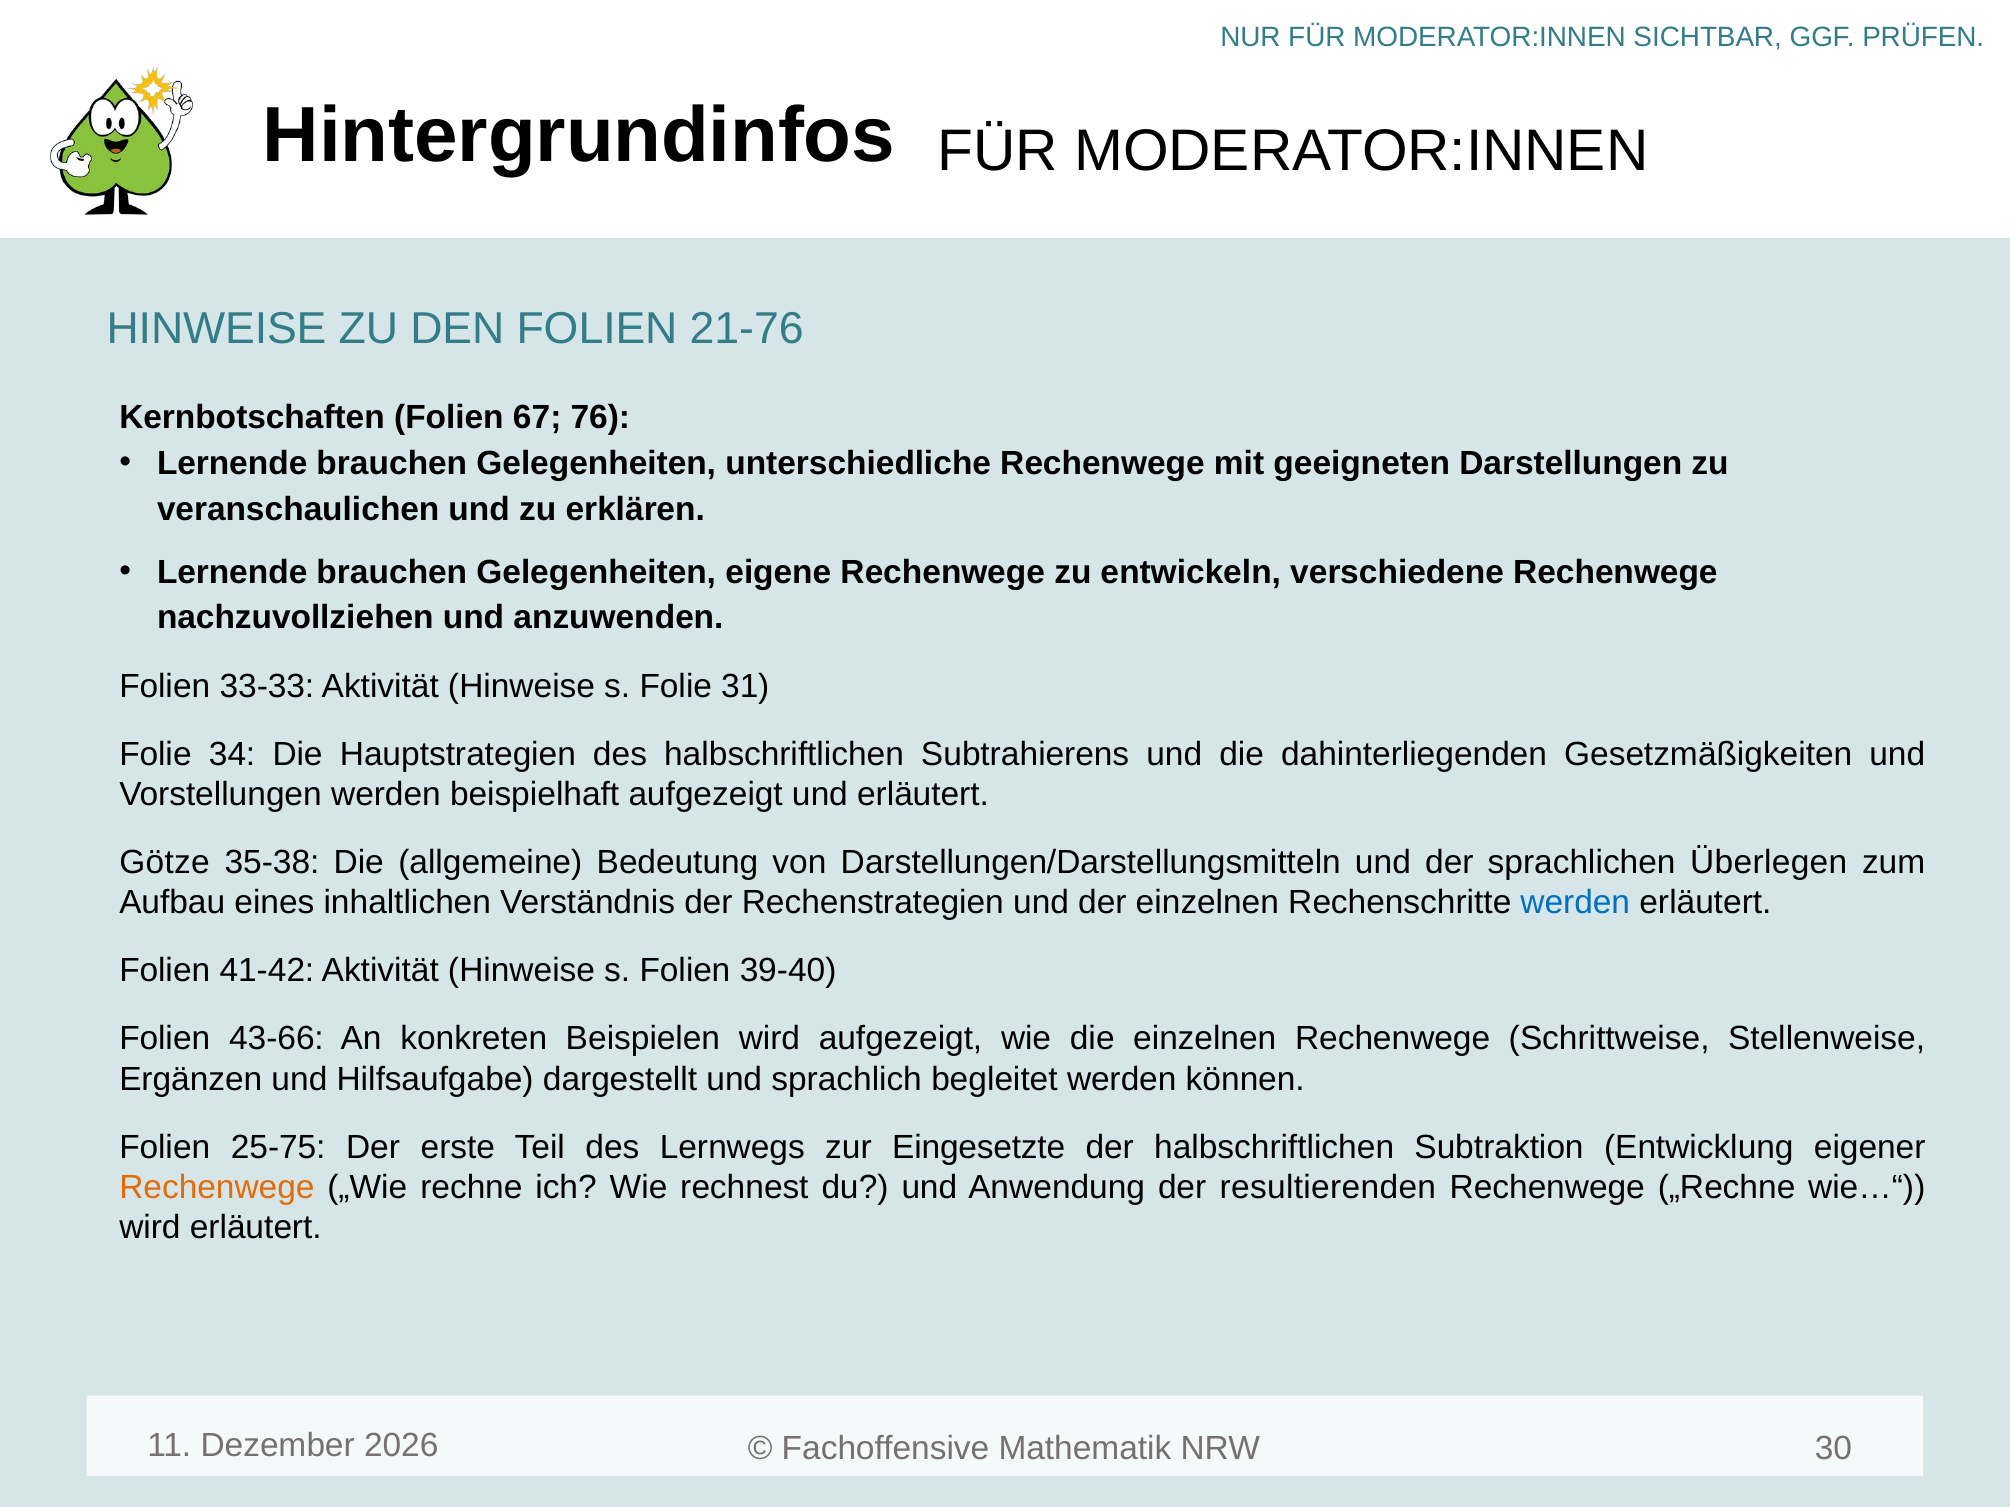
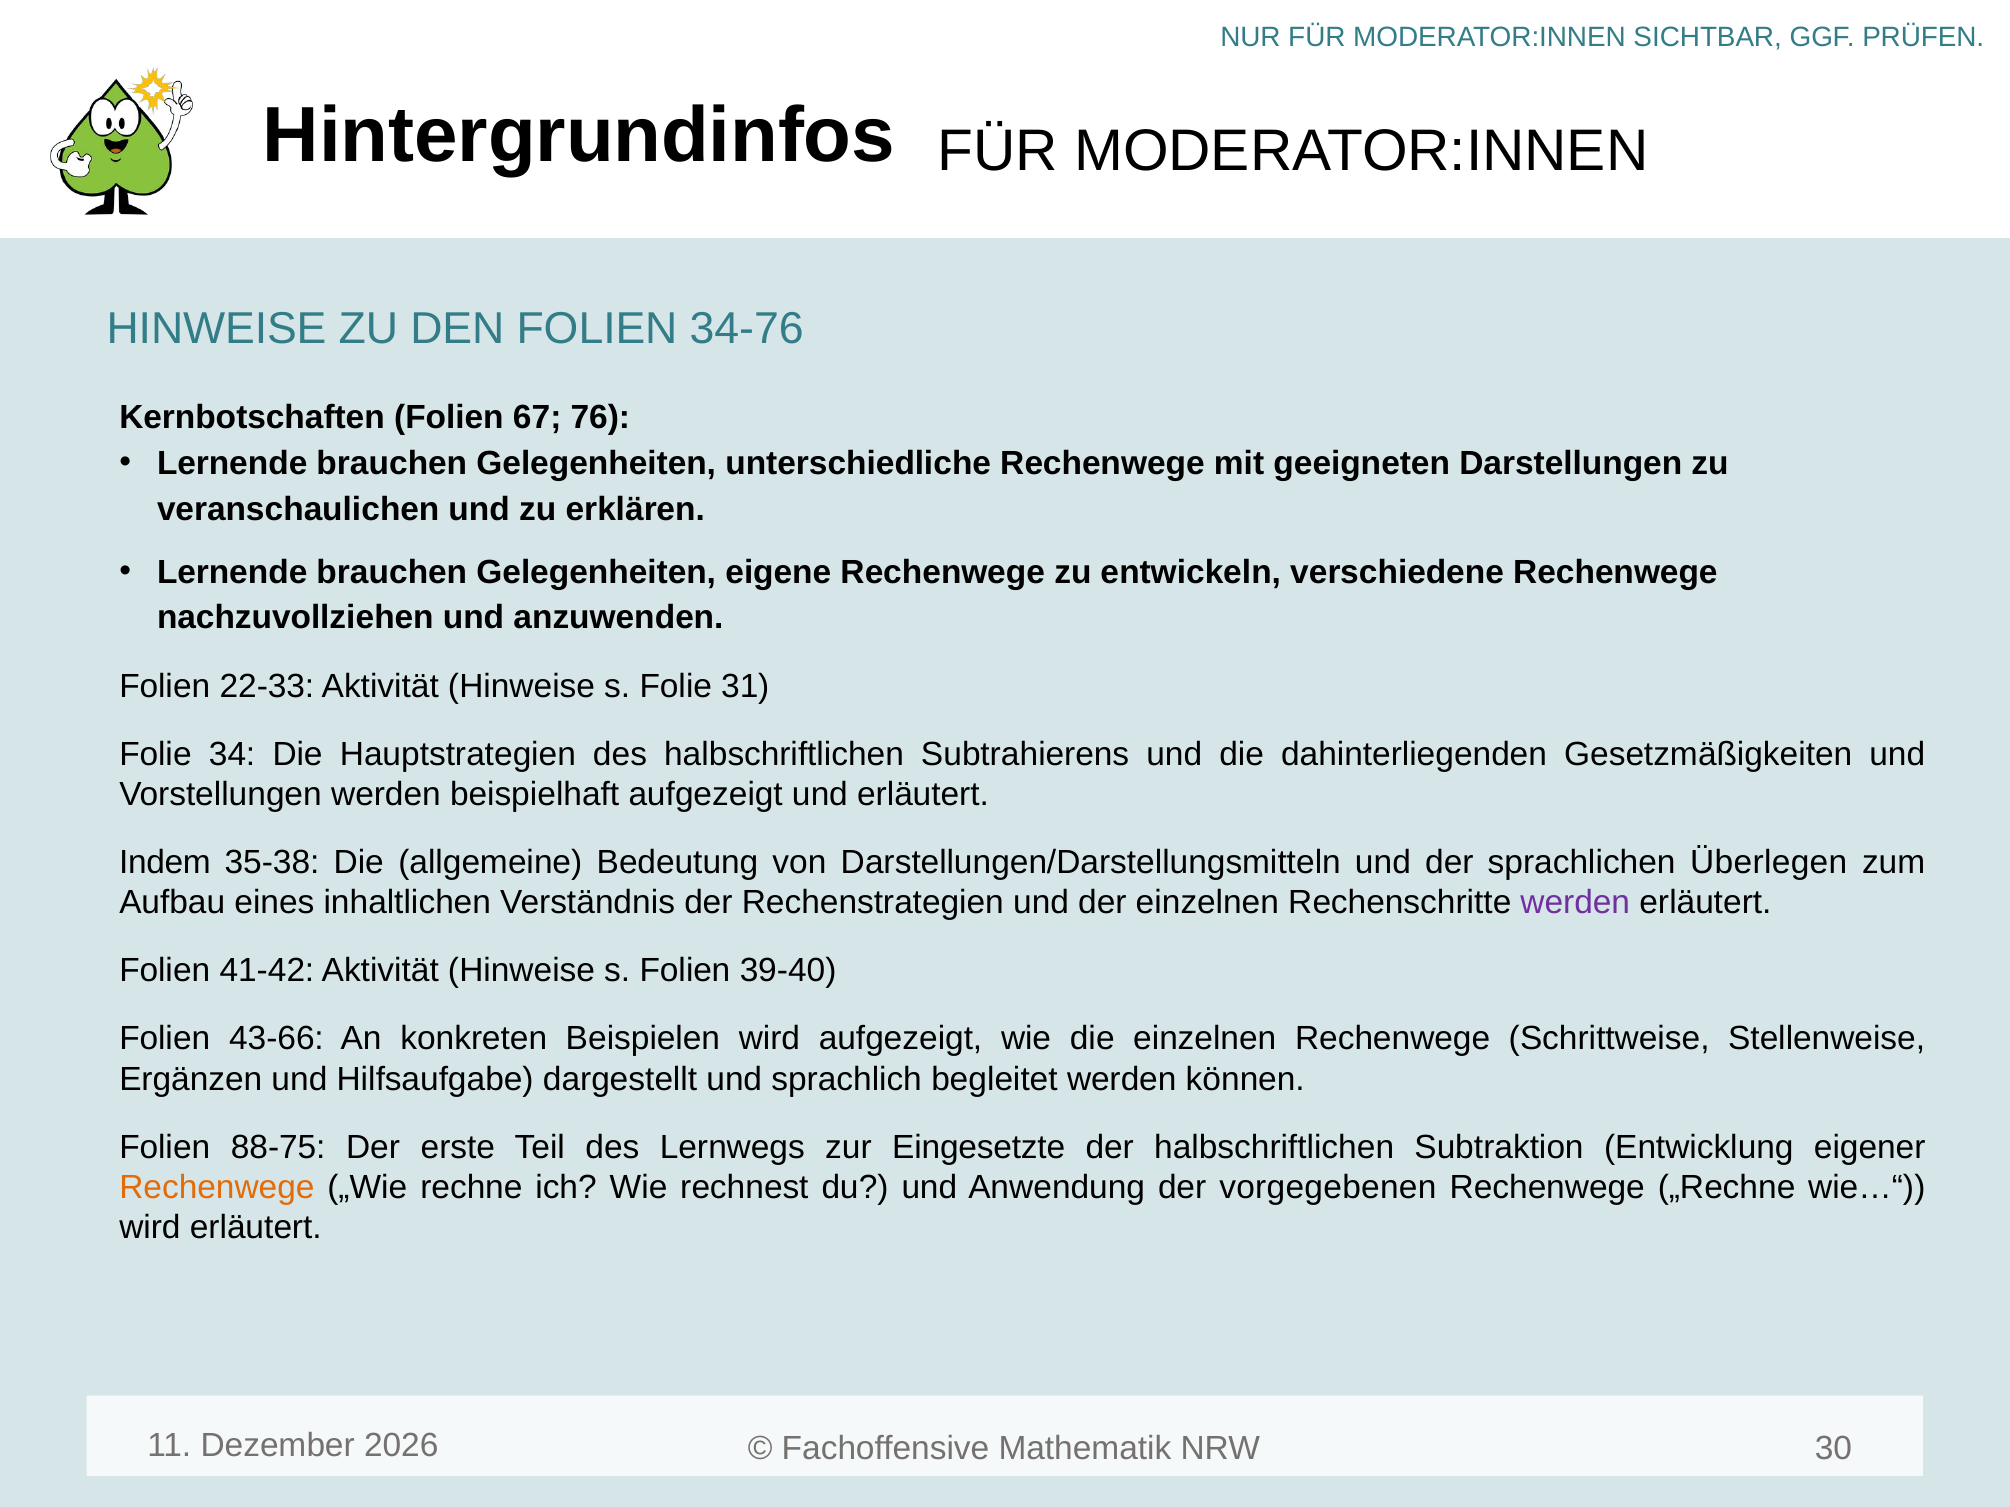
21-76: 21-76 -> 34-76
33-33: 33-33 -> 22-33
Götze: Götze -> Indem
werden at (1575, 903) colour: blue -> purple
25-75: 25-75 -> 88-75
resultierenden: resultierenden -> vorgegebenen
